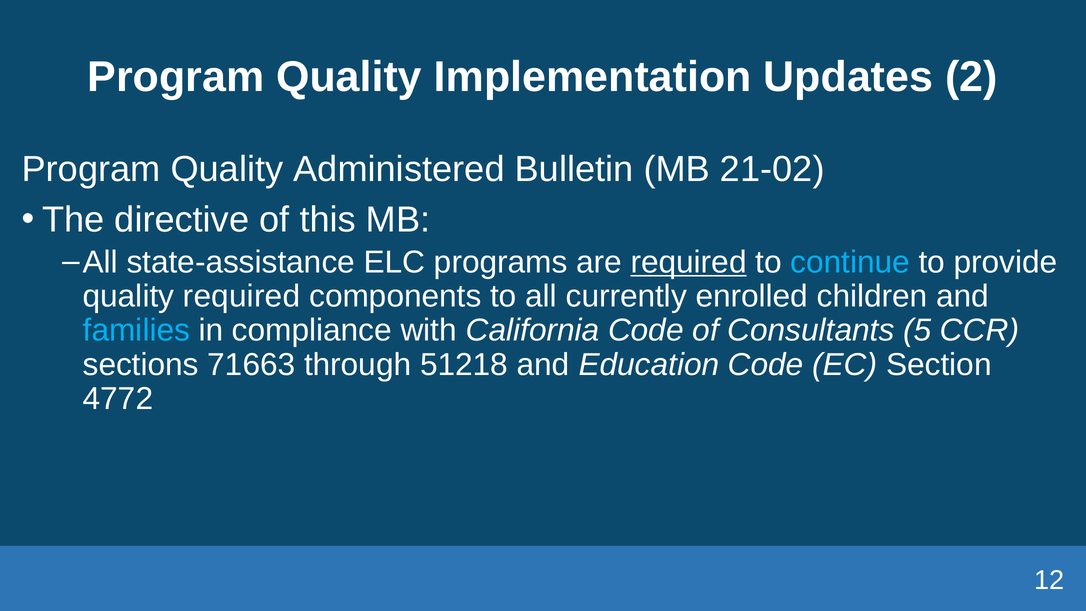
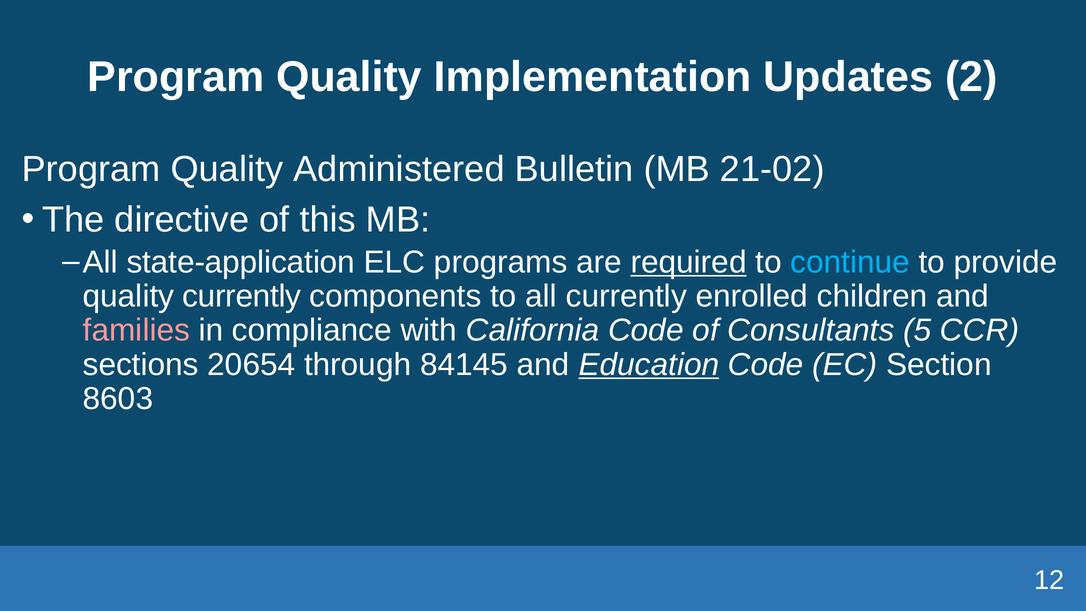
state-assistance: state-assistance -> state-application
quality required: required -> currently
families colour: light blue -> pink
71663: 71663 -> 20654
51218: 51218 -> 84145
Education underline: none -> present
4772: 4772 -> 8603
